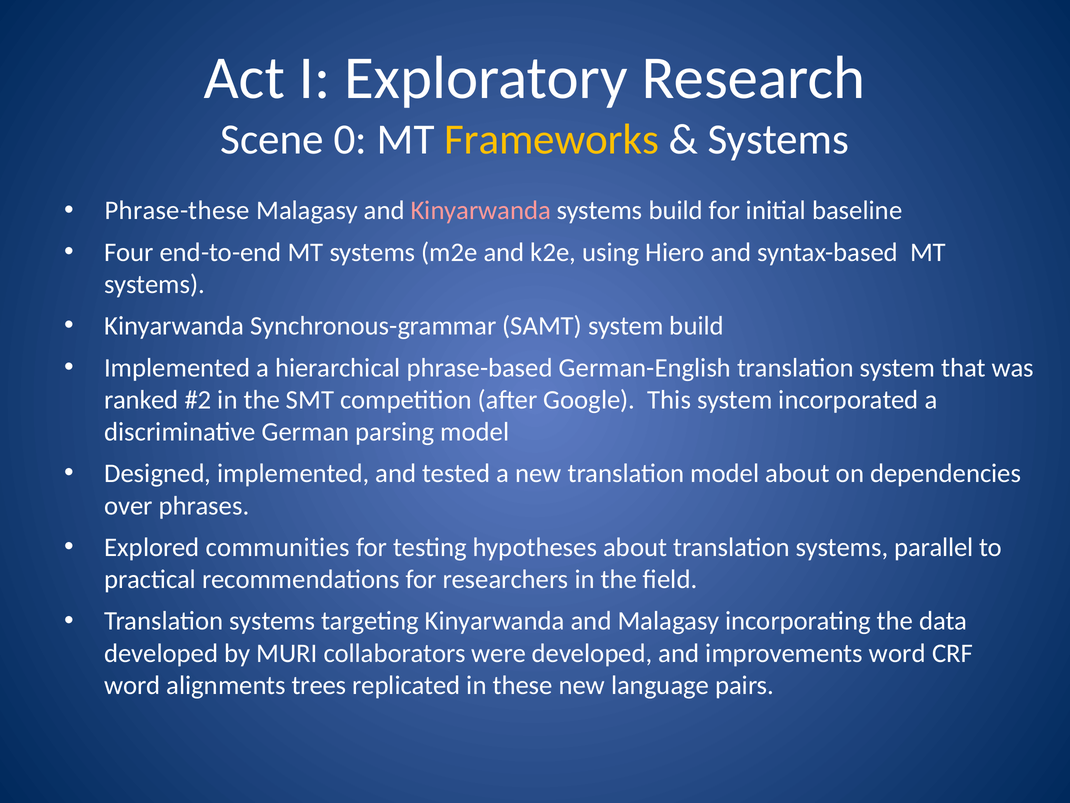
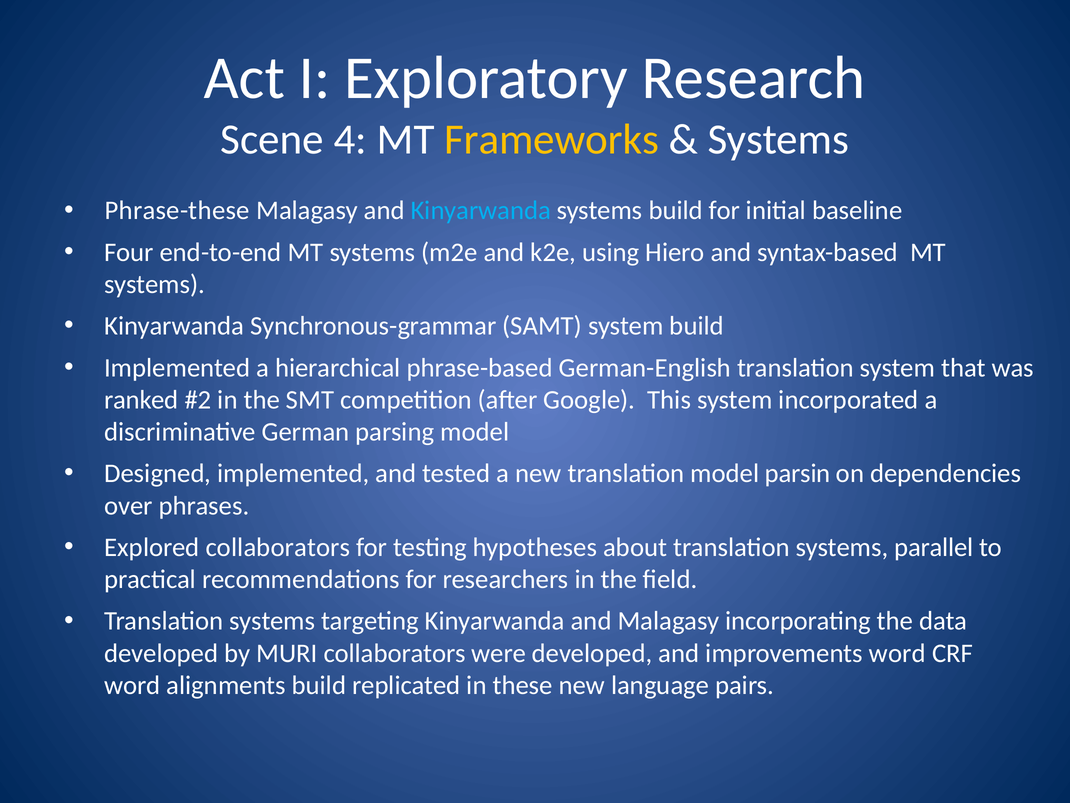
0: 0 -> 4
Kinyarwanda at (481, 211) colour: pink -> light blue
model about: about -> parsin
Explored communities: communities -> collaborators
alignments trees: trees -> build
